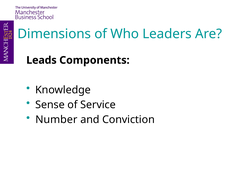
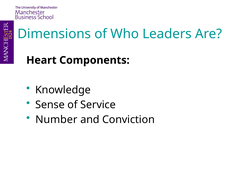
Leads: Leads -> Heart
